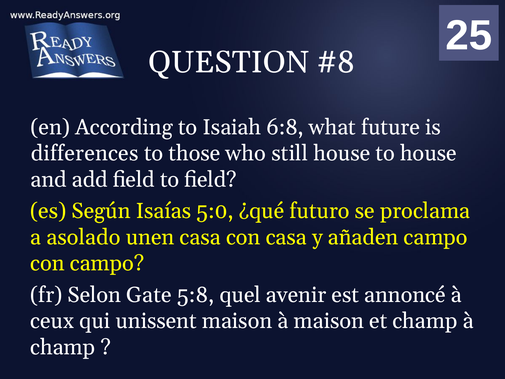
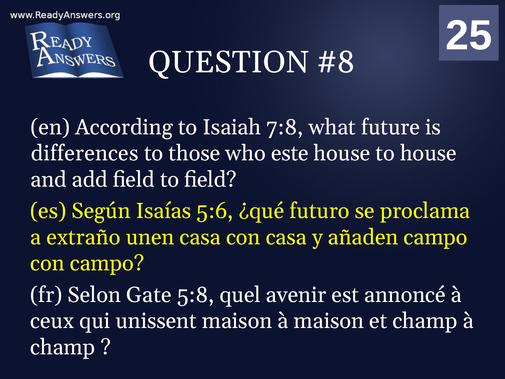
6:8: 6:8 -> 7:8
still: still -> este
5:0: 5:0 -> 5:6
asolado: asolado -> extraño
